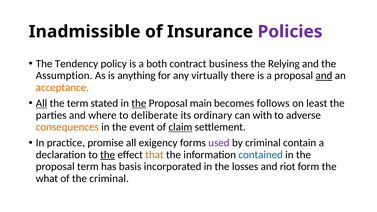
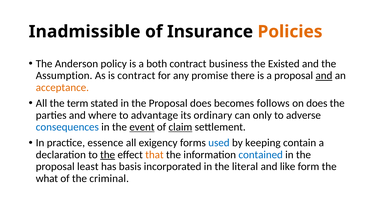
Policies colour: purple -> orange
Tendency: Tendency -> Anderson
Relying: Relying -> Existed
is anything: anything -> contract
virtually: virtually -> promise
All at (42, 103) underline: present -> none
the at (139, 103) underline: present -> none
Proposal main: main -> does
on least: least -> does
deliberate: deliberate -> advantage
with: with -> only
consequences colour: orange -> blue
event underline: none -> present
promise: promise -> essence
used colour: purple -> blue
by criminal: criminal -> keeping
proposal term: term -> least
losses: losses -> literal
riot: riot -> like
